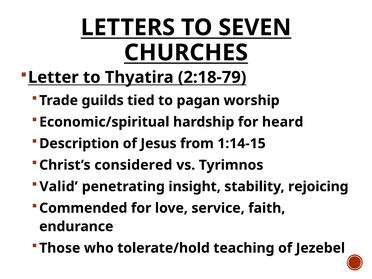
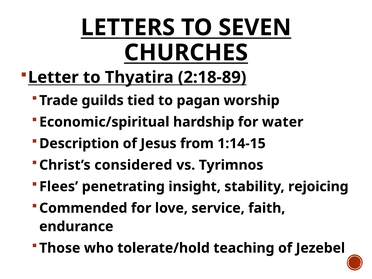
2:18-79: 2:18-79 -> 2:18-89
heard: heard -> water
Valid: Valid -> Flees
